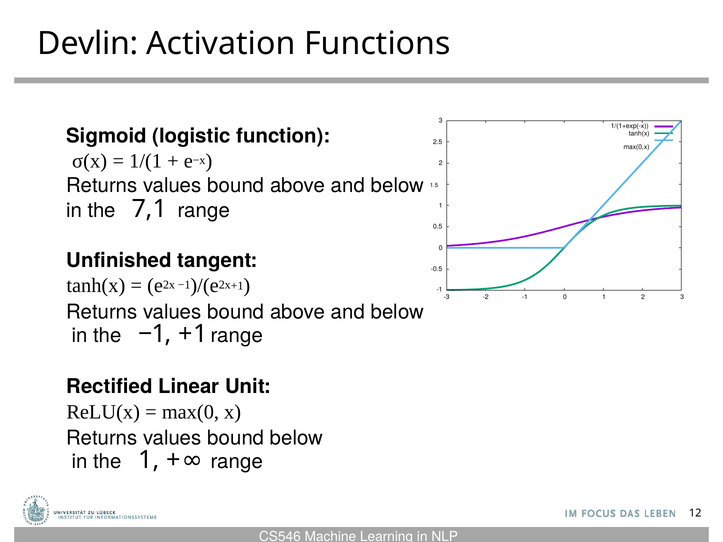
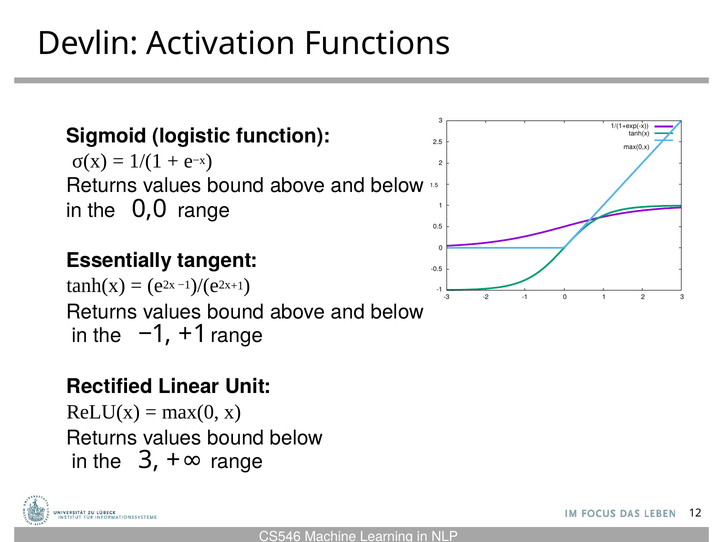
7,1: 7,1 -> 0,0
Unfinished: Unfinished -> Essentially
the 1: 1 -> 3
